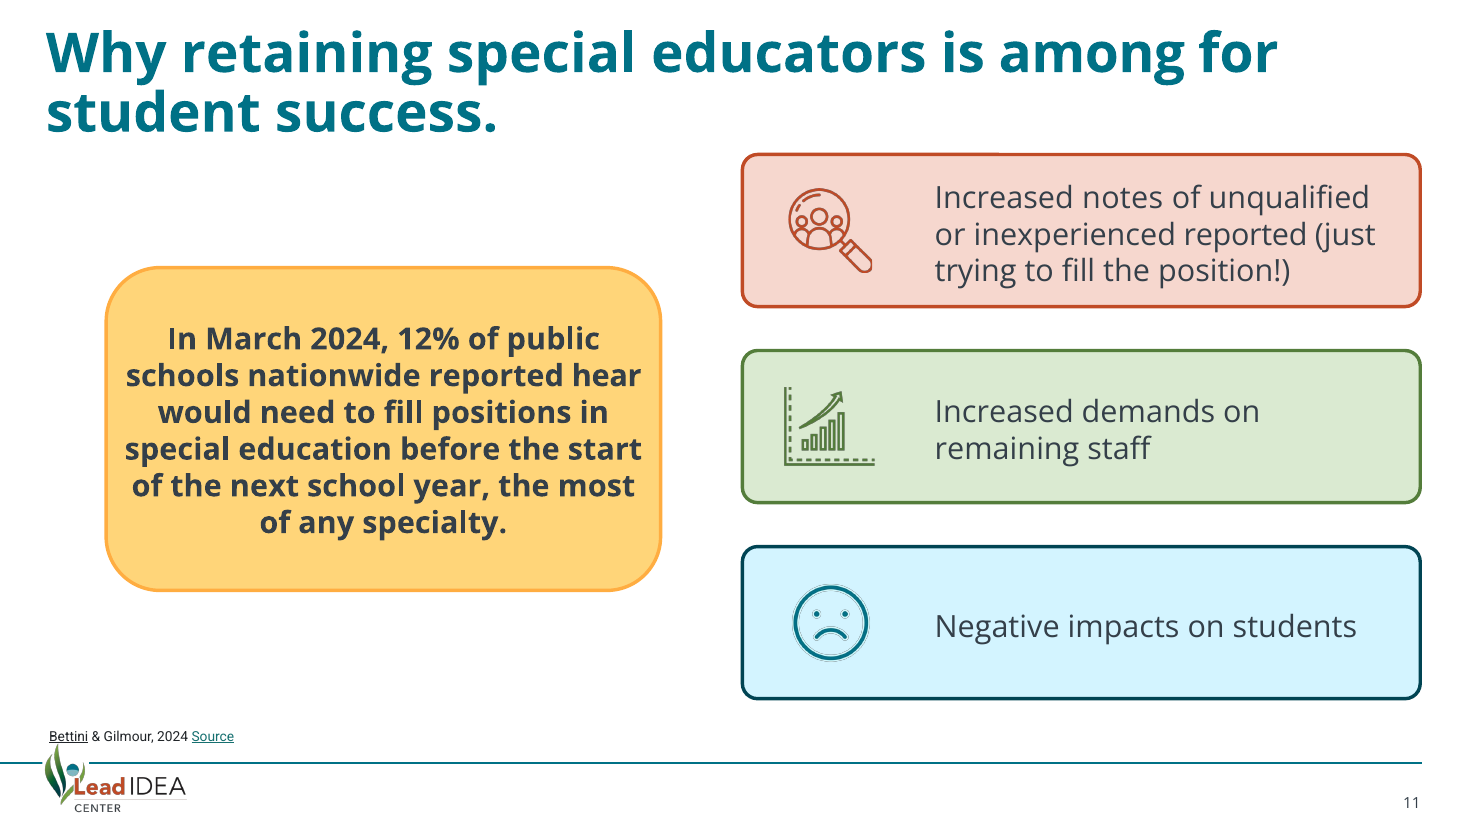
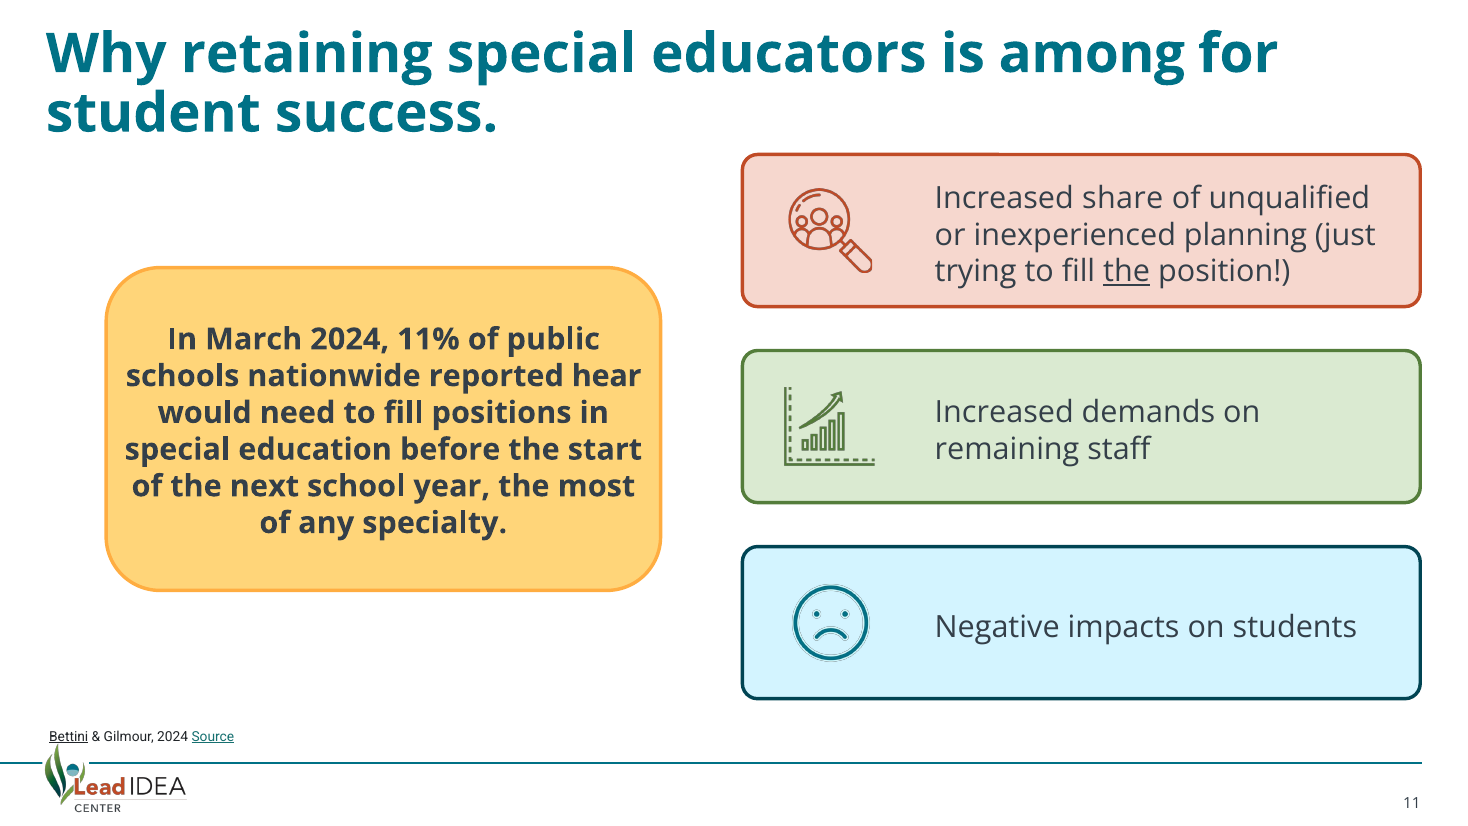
notes: notes -> share
inexperienced reported: reported -> planning
the at (1127, 272) underline: none -> present
12%: 12% -> 11%
